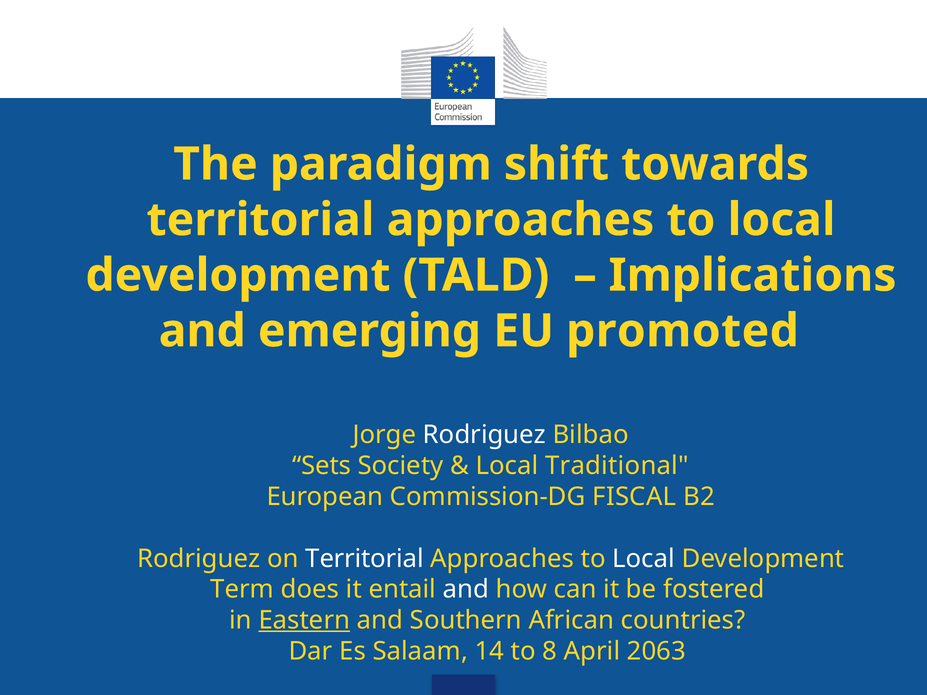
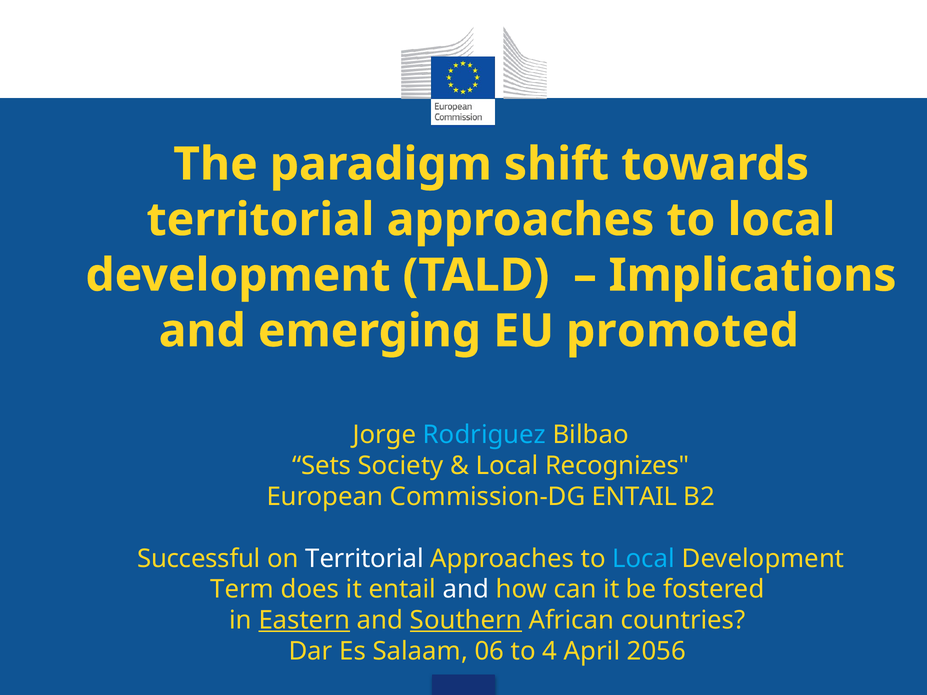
Rodriguez at (484, 435) colour: white -> light blue
Traditional: Traditional -> Recognizes
Commission-DG FISCAL: FISCAL -> ENTAIL
Rodriguez at (199, 559): Rodriguez -> Successful
Local at (644, 559) colour: white -> light blue
Southern underline: none -> present
14: 14 -> 06
8: 8 -> 4
2063: 2063 -> 2056
